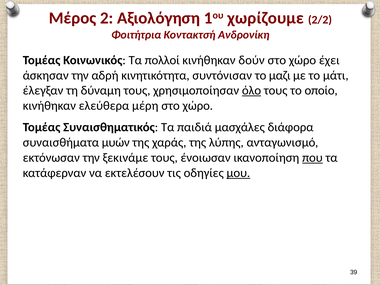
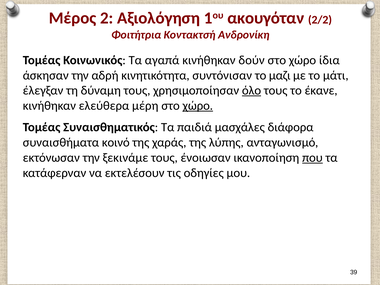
χωρίζουμε: χωρίζουμε -> ακουγόταν
πολλοί: πολλοί -> αγαπά
έχει: έχει -> ίδια
οποίο: οποίο -> έκανε
χώρο at (198, 106) underline: none -> present
μυών: μυών -> κοινό
μου underline: present -> none
